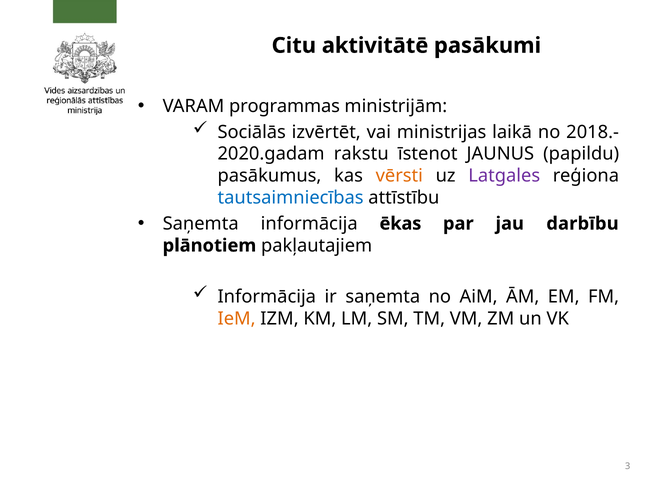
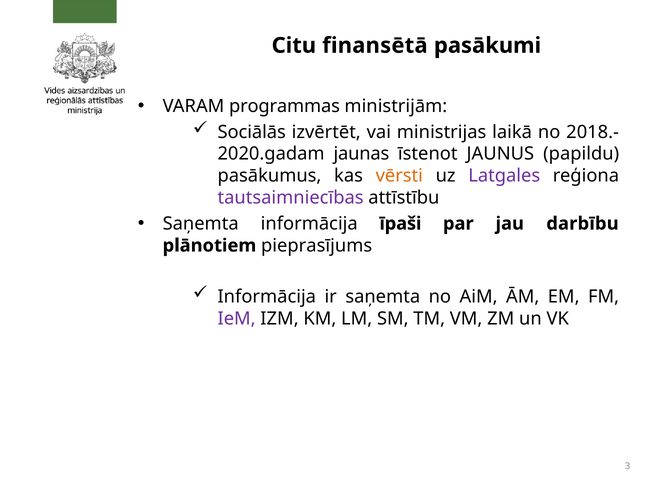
aktivitātē: aktivitātē -> finansētā
rakstu: rakstu -> jaunas
tautsaimniecības colour: blue -> purple
ēkas: ēkas -> īpaši
pakļautajiem: pakļautajiem -> pieprasījums
IeM colour: orange -> purple
